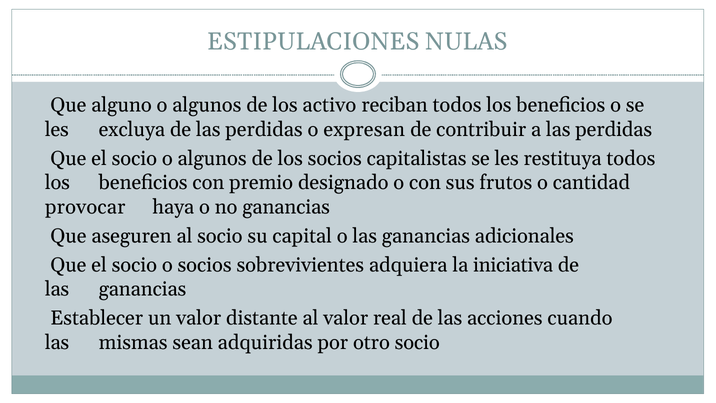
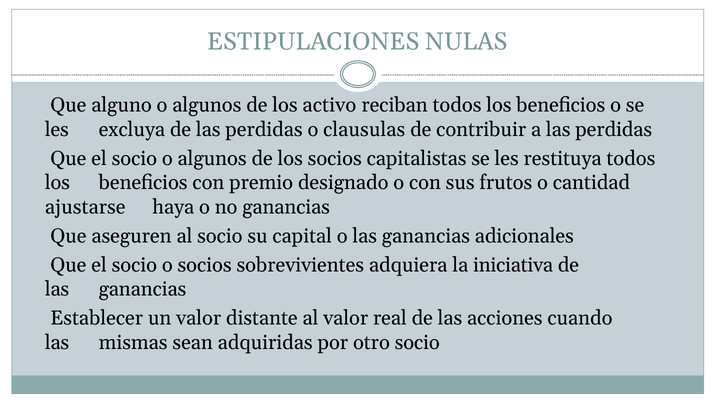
expresan: expresan -> clausulas
provocar: provocar -> ajustarse
